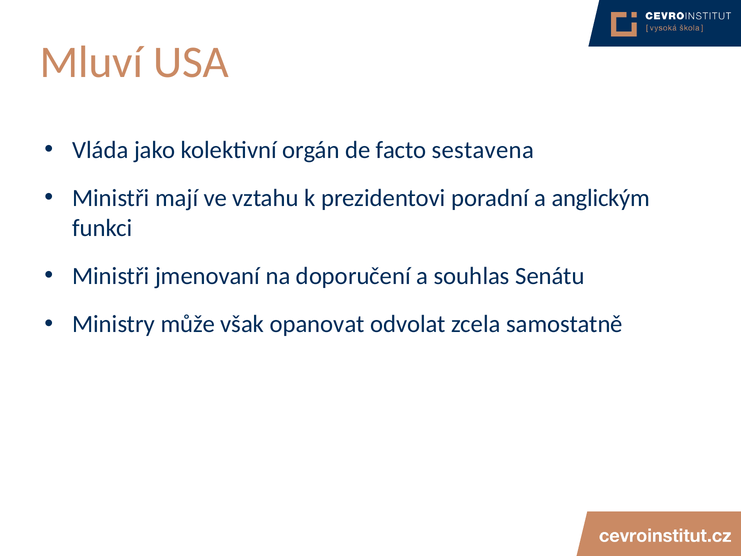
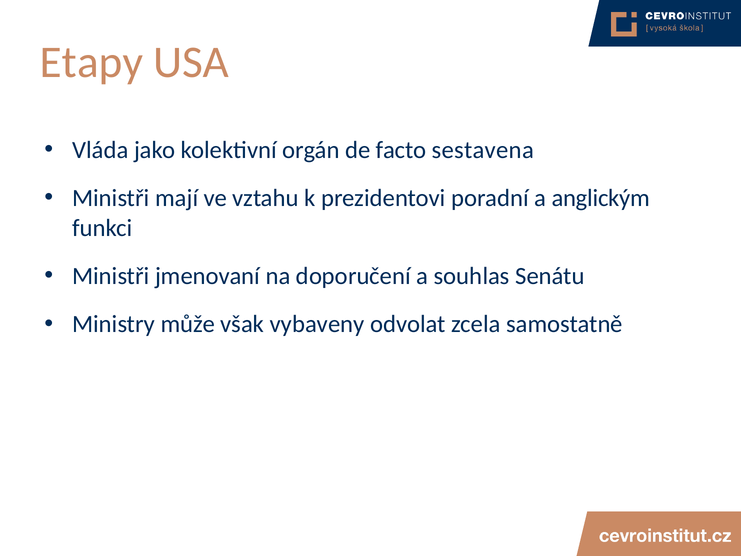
Mluví: Mluví -> Etapy
opanovat: opanovat -> vybaveny
